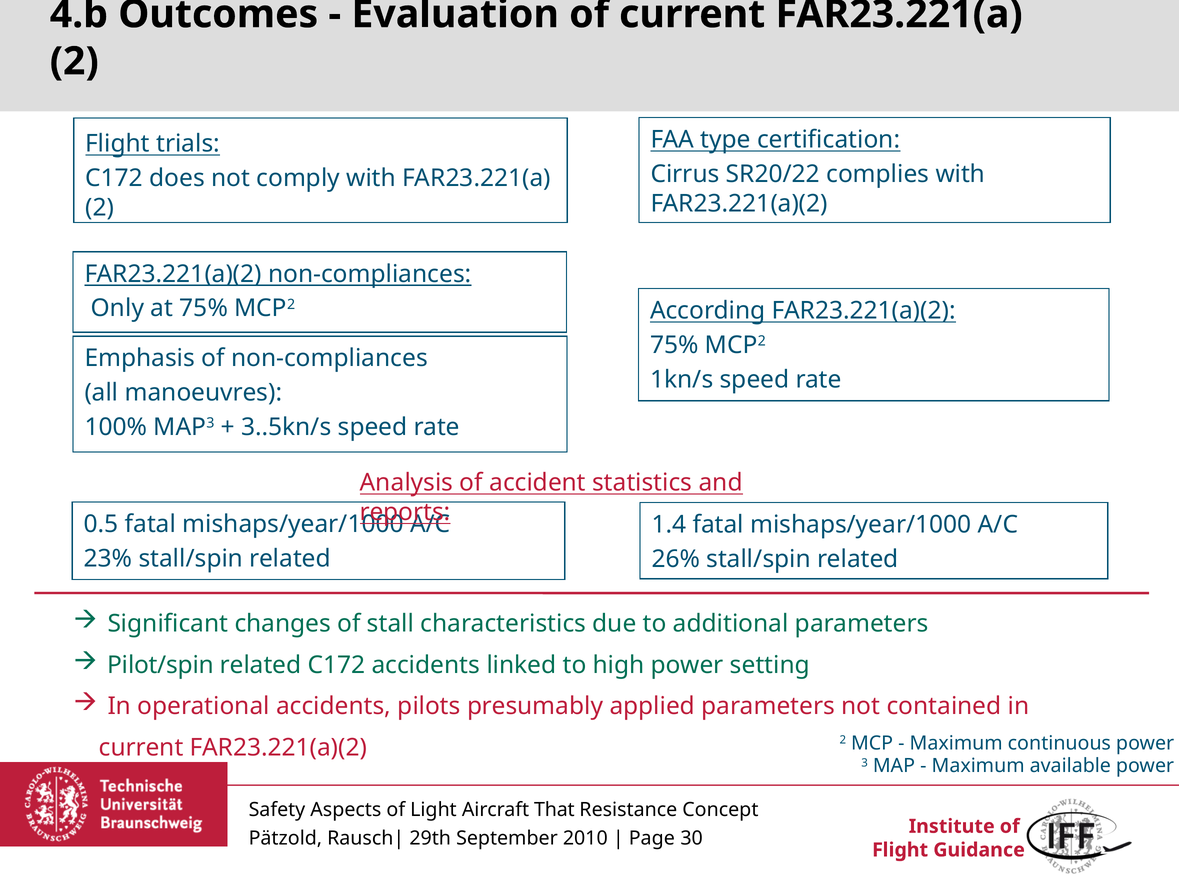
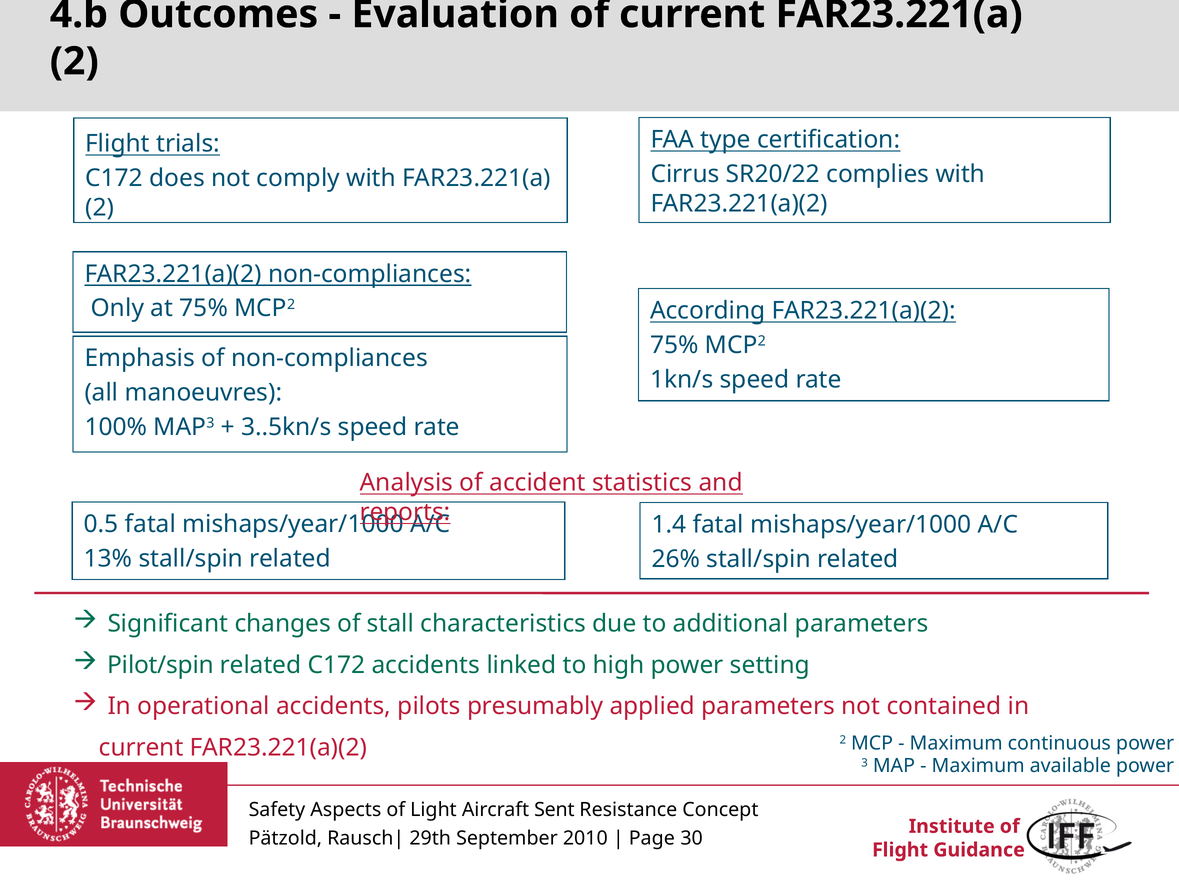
23%: 23% -> 13%
That: That -> Sent
